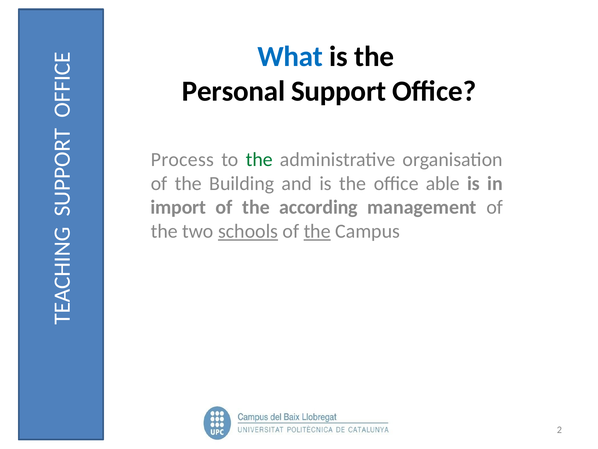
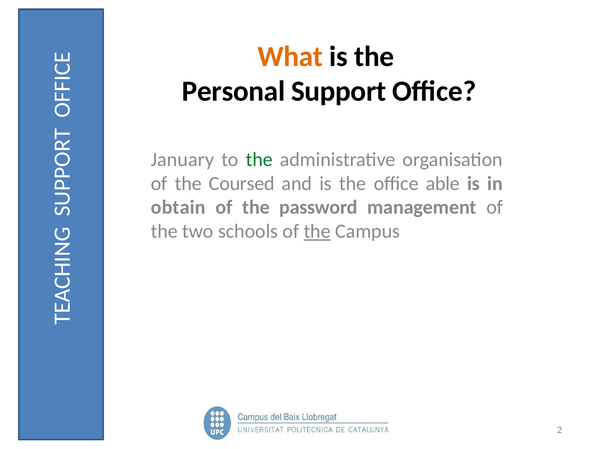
What colour: blue -> orange
Process: Process -> January
Building: Building -> Coursed
import: import -> obtain
according: according -> password
schools underline: present -> none
